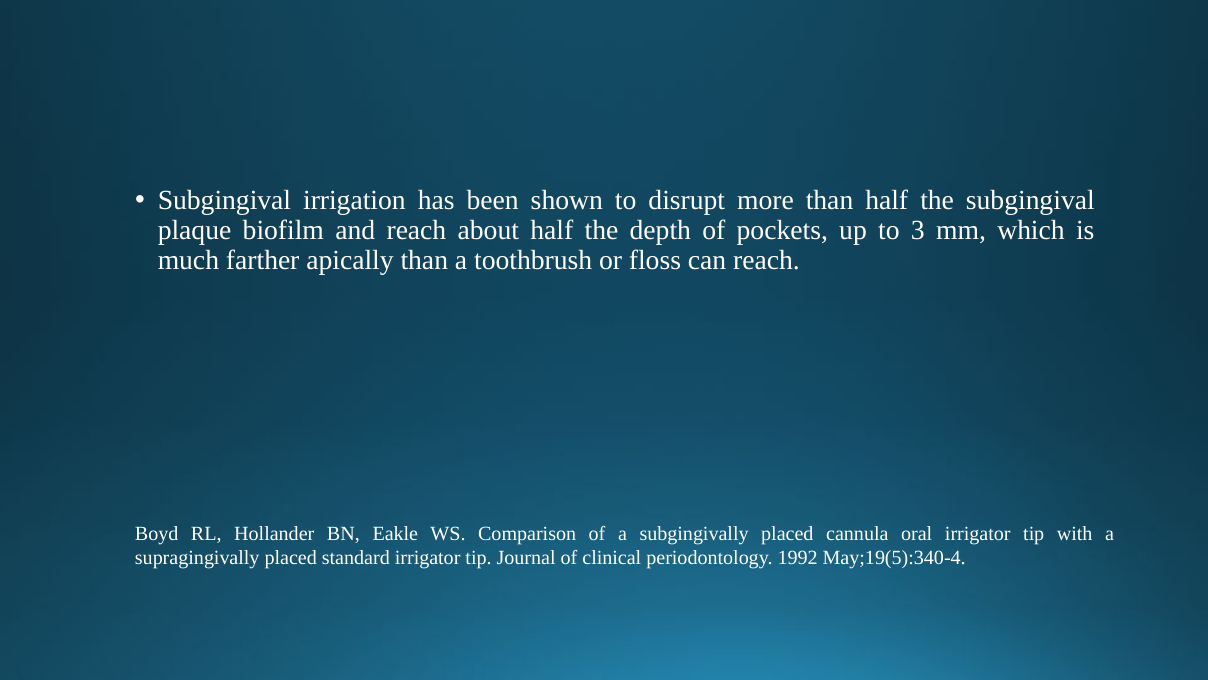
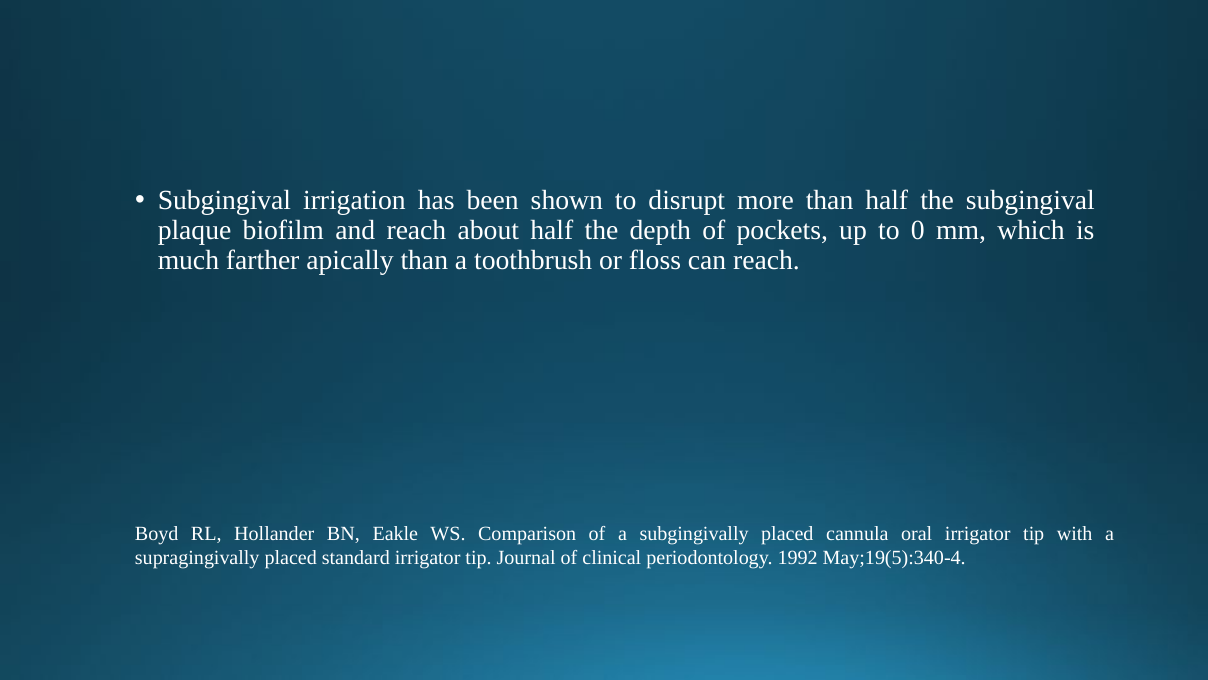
3: 3 -> 0
